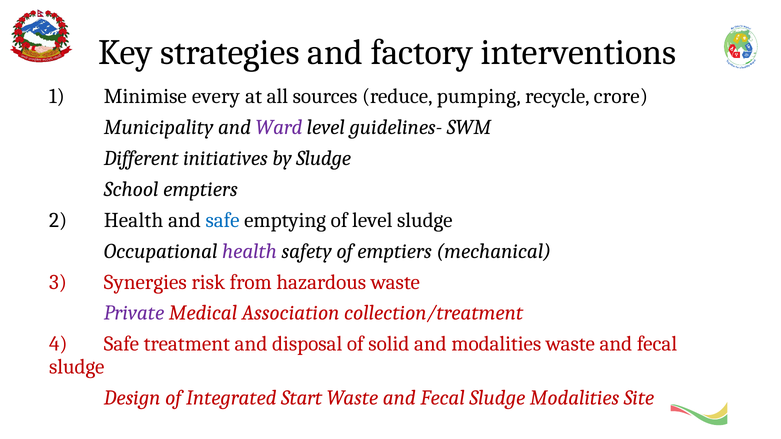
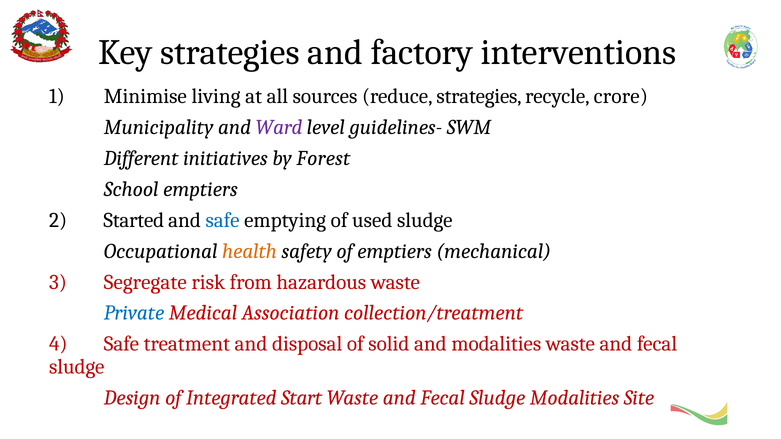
every: every -> living
reduce pumping: pumping -> strategies
by Sludge: Sludge -> Forest
2 Health: Health -> Started
of level: level -> used
health at (249, 251) colour: purple -> orange
Synergies: Synergies -> Segregate
Private colour: purple -> blue
